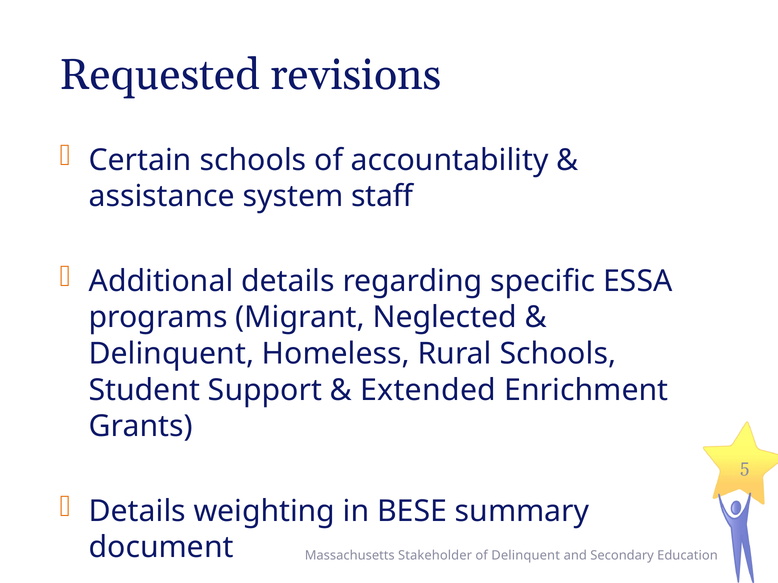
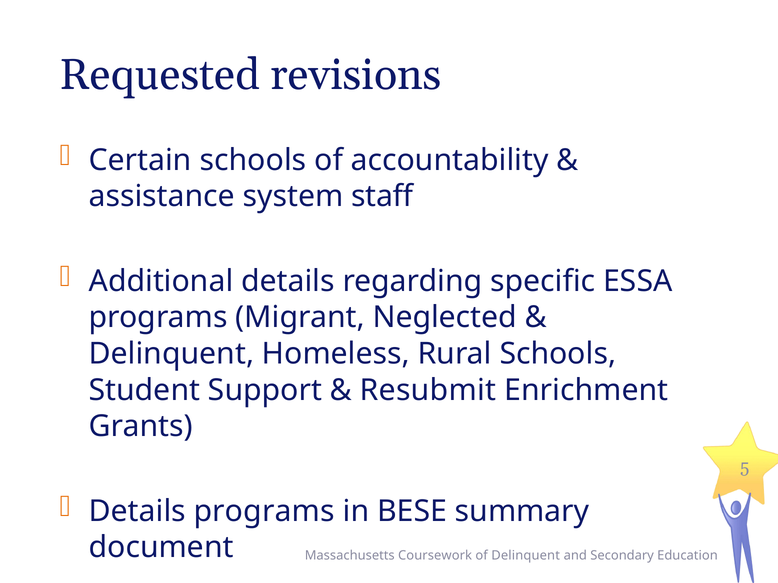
Extended: Extended -> Resubmit
Details weighting: weighting -> programs
Stakeholder: Stakeholder -> Coursework
